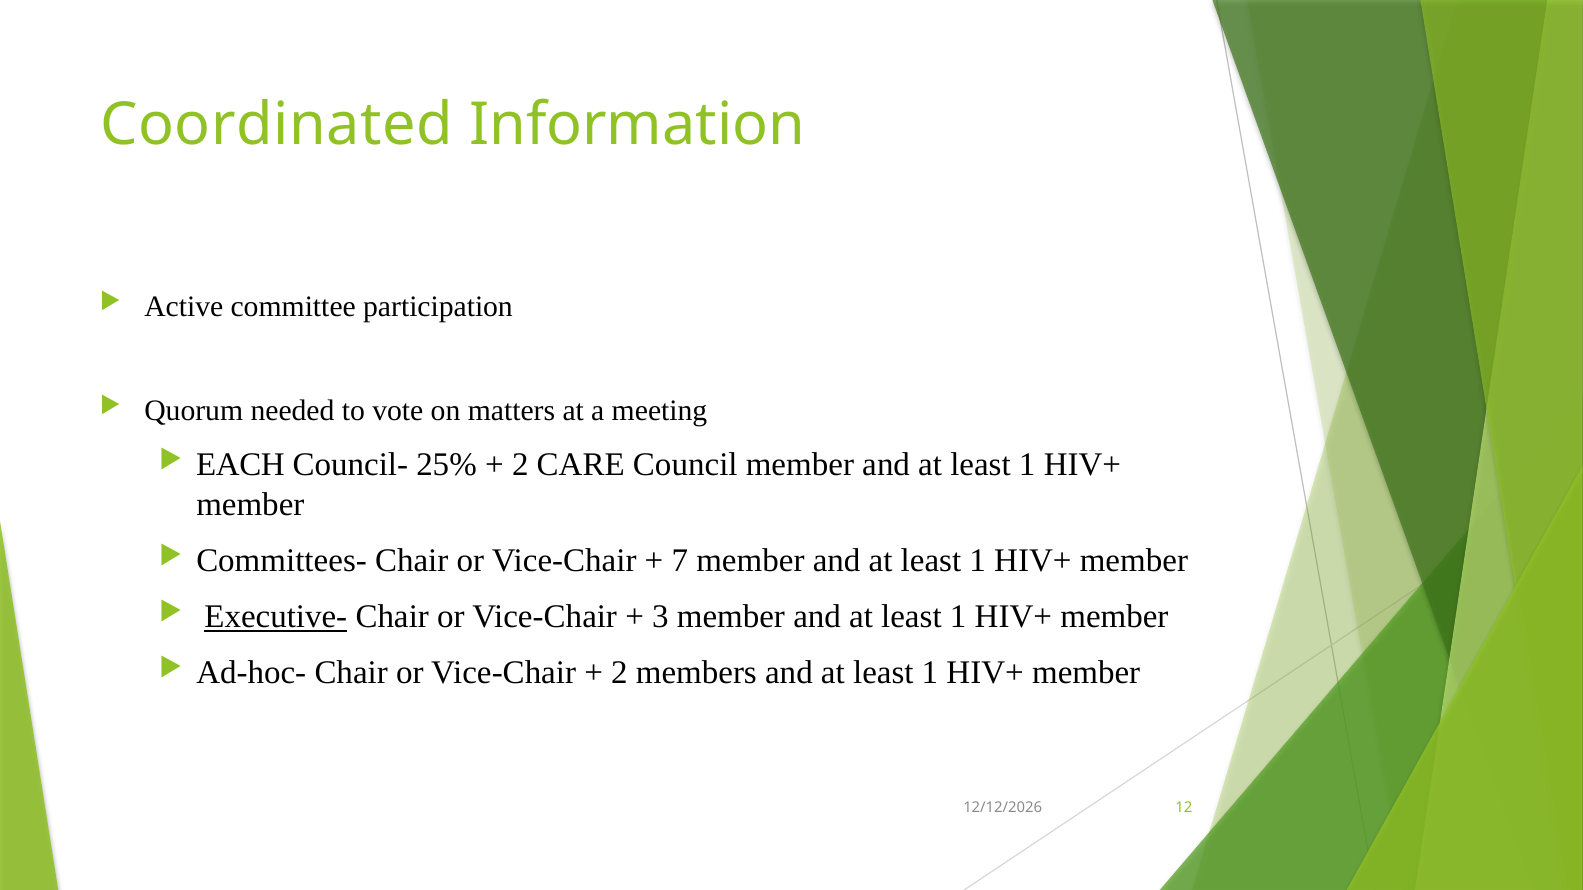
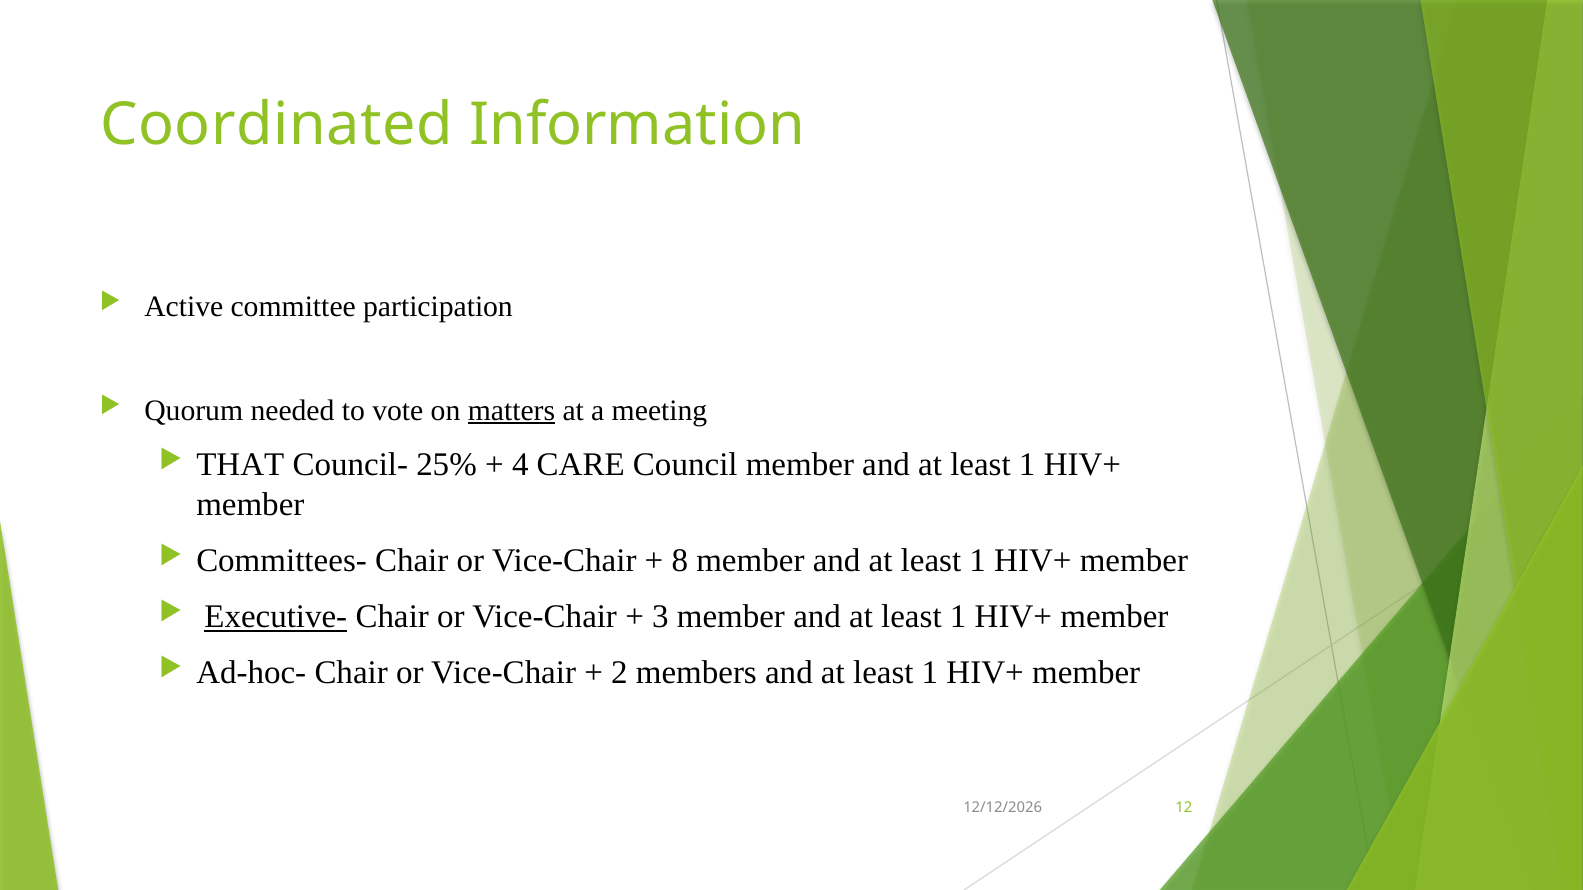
matters underline: none -> present
EACH: EACH -> THAT
2 at (520, 465): 2 -> 4
7: 7 -> 8
